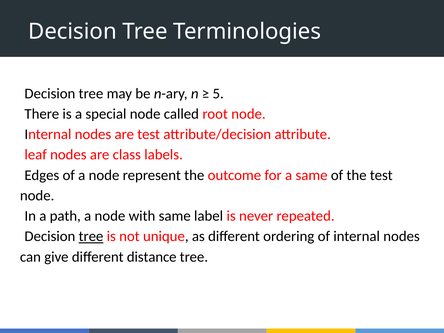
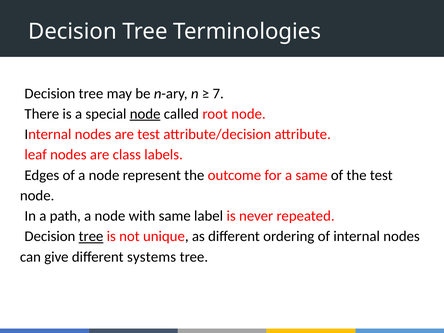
5: 5 -> 7
node at (145, 114) underline: none -> present
distance: distance -> systems
